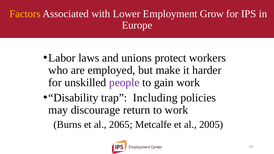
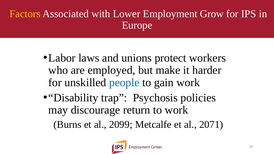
people colour: purple -> blue
Including: Including -> Psychosis
2065: 2065 -> 2099
2005: 2005 -> 2071
